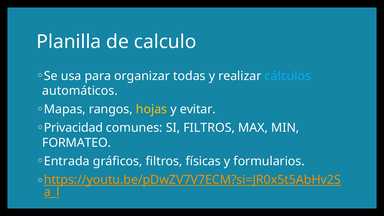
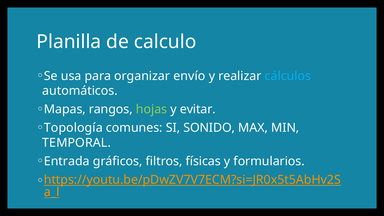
todas: todas -> envío
hojas colour: yellow -> light green
Privacidad: Privacidad -> Topología
SI FILTROS: FILTROS -> SONIDO
FORMATEO: FORMATEO -> TEMPORAL
